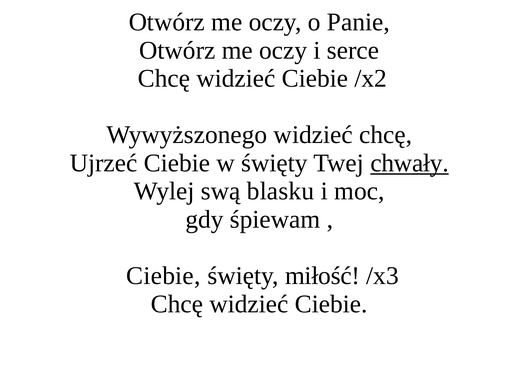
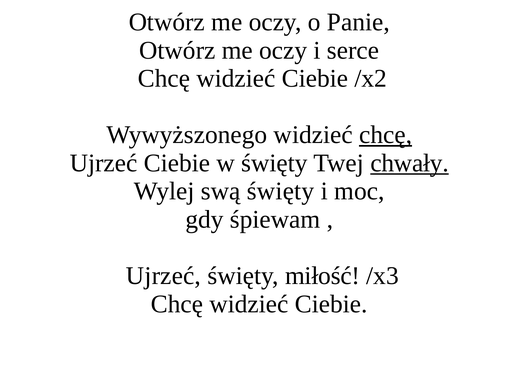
chcę at (386, 135) underline: none -> present
swą blasku: blasku -> święty
Ciebie at (163, 276): Ciebie -> Ujrzeć
